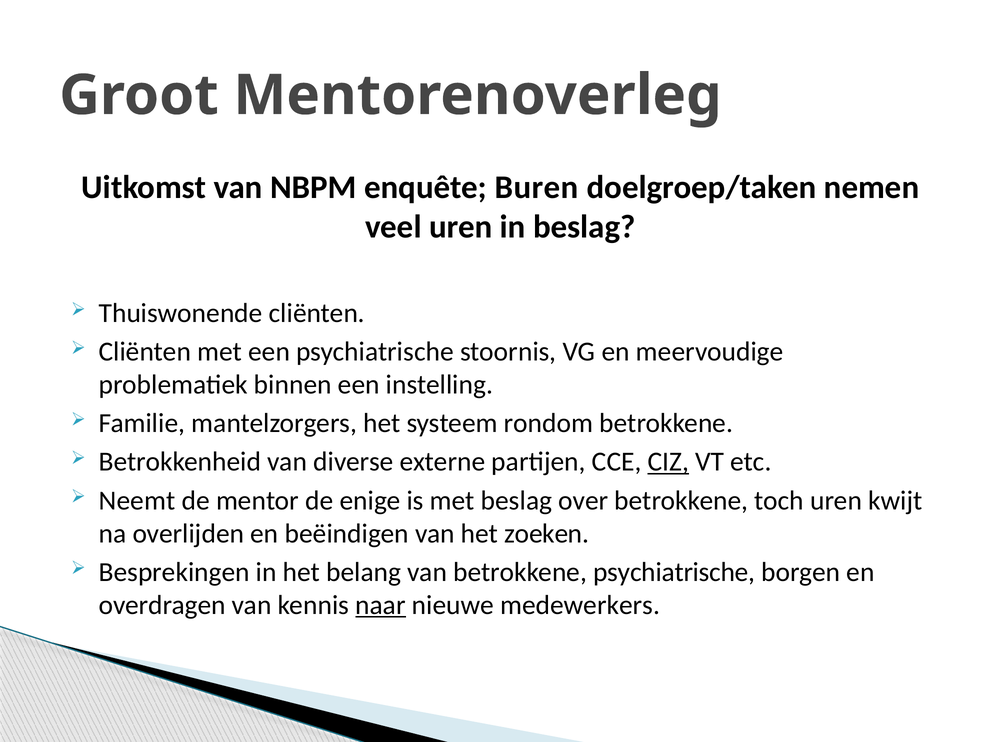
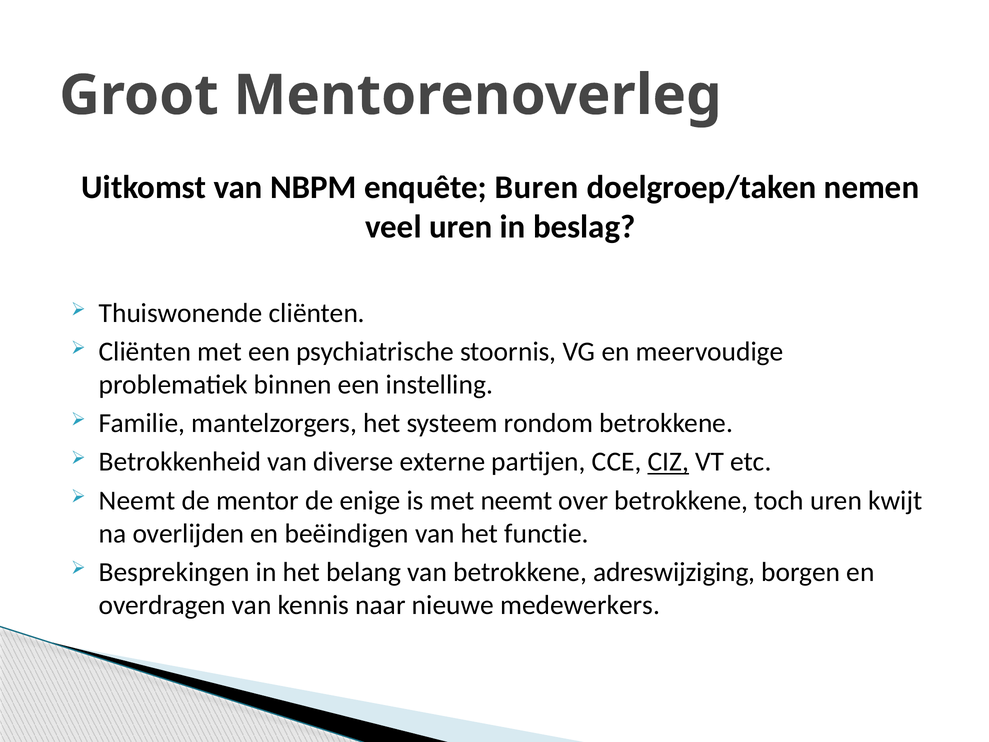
met beslag: beslag -> neemt
zoeken: zoeken -> functie
betrokkene psychiatrische: psychiatrische -> adreswijziging
naar underline: present -> none
